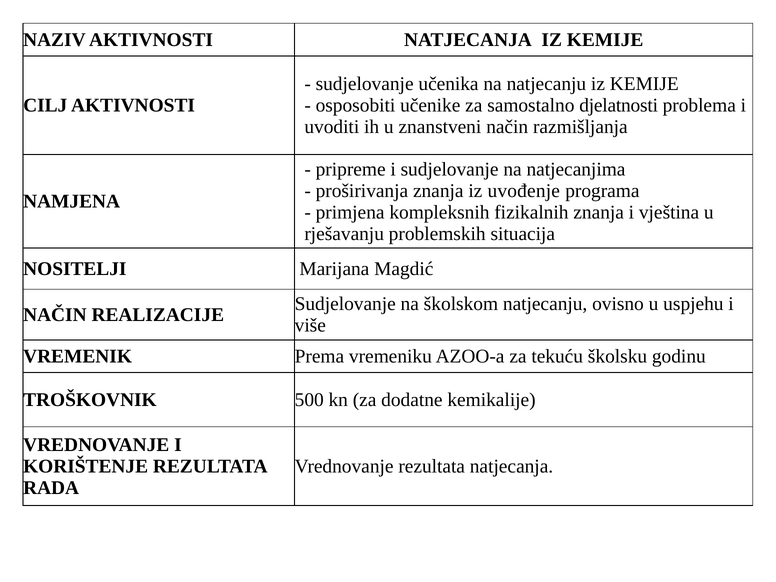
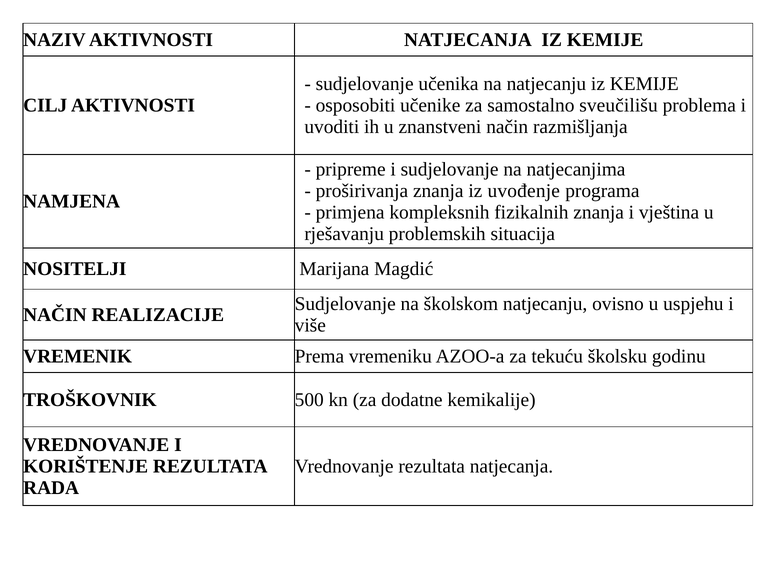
djelatnosti: djelatnosti -> sveučilišu
